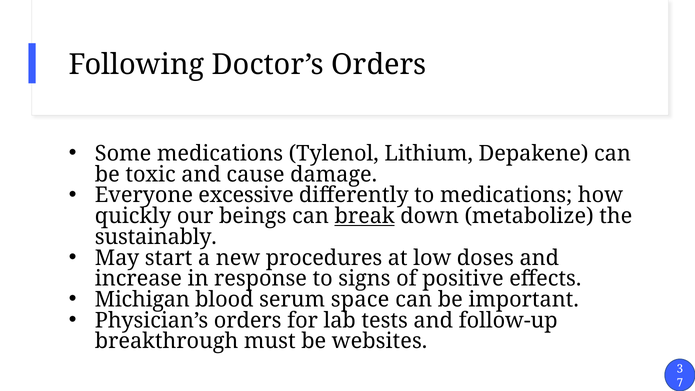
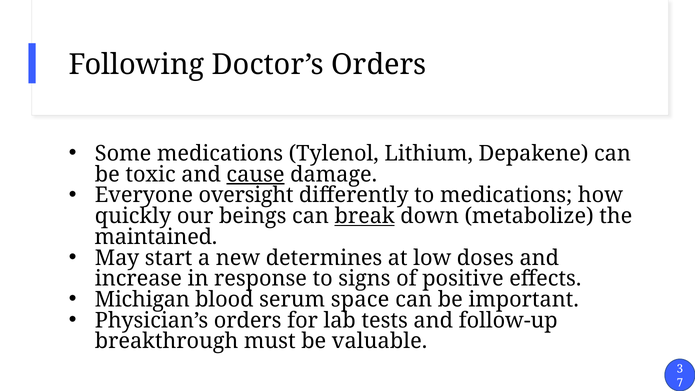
cause underline: none -> present
excessive: excessive -> oversight
sustainably: sustainably -> maintained
procedures: procedures -> determines
websites: websites -> valuable
